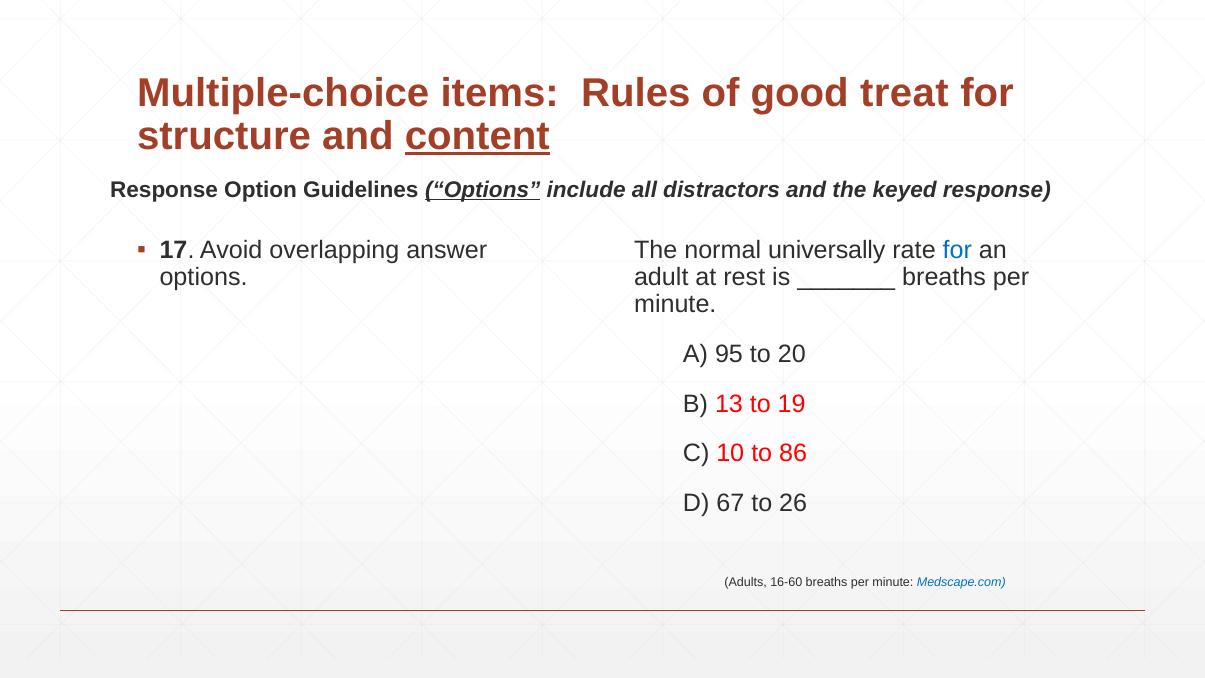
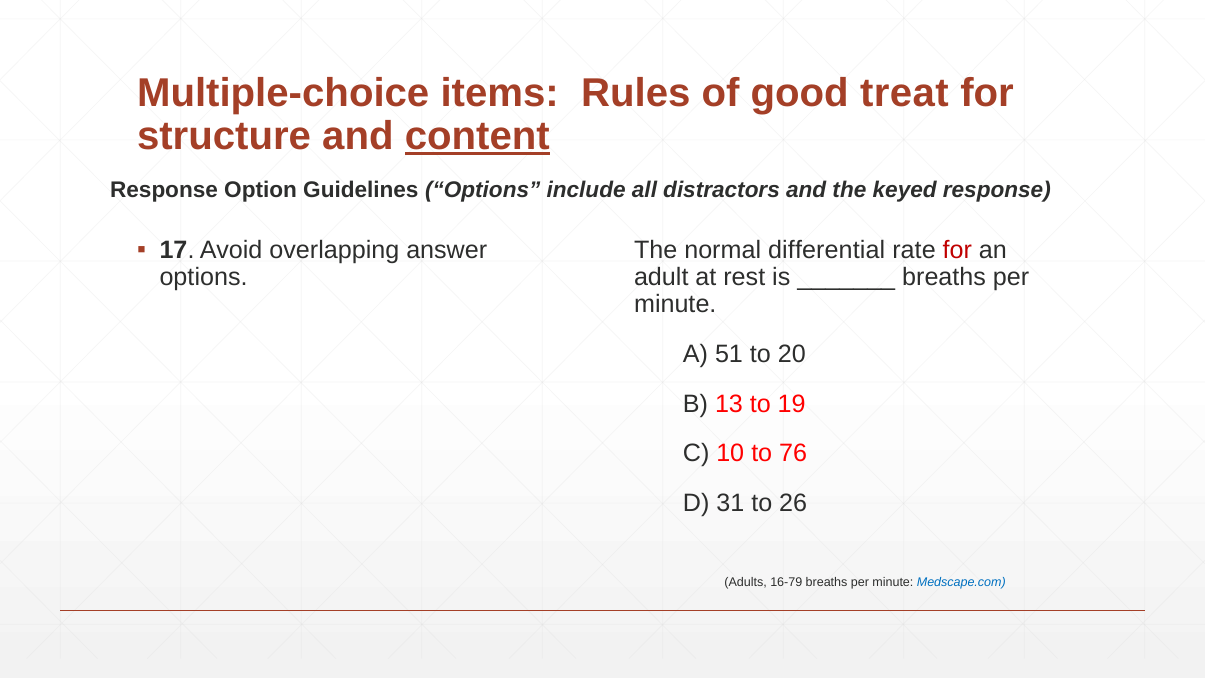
Options at (483, 190) underline: present -> none
universally: universally -> differential
for at (957, 250) colour: blue -> red
95: 95 -> 51
86: 86 -> 76
67: 67 -> 31
16-60: 16-60 -> 16-79
